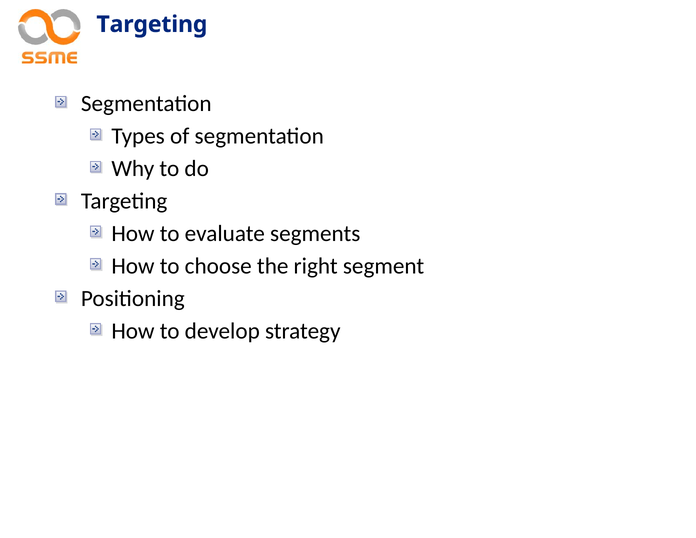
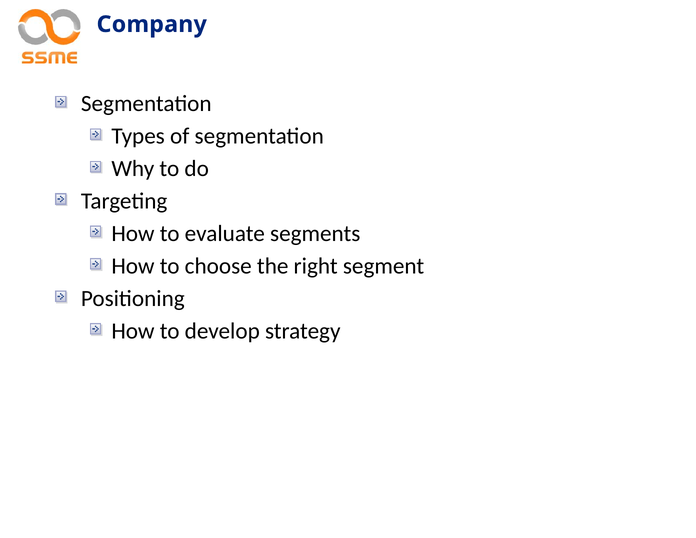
Targeting at (152, 24): Targeting -> Company
